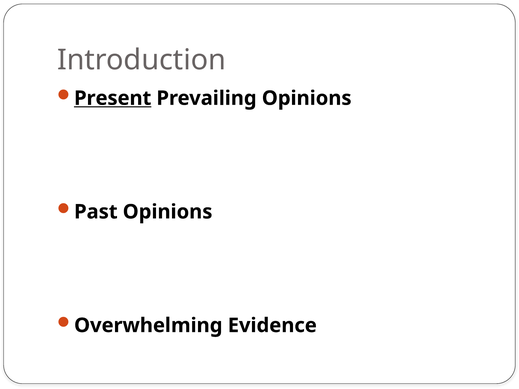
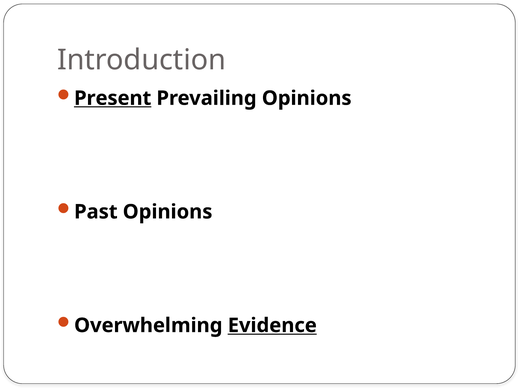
Evidence underline: none -> present
